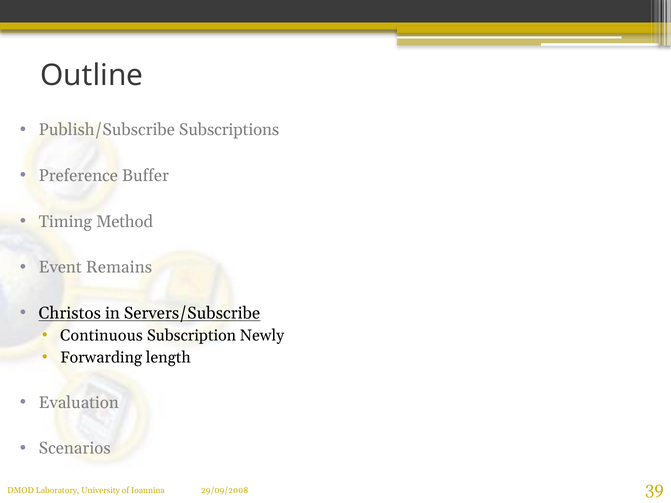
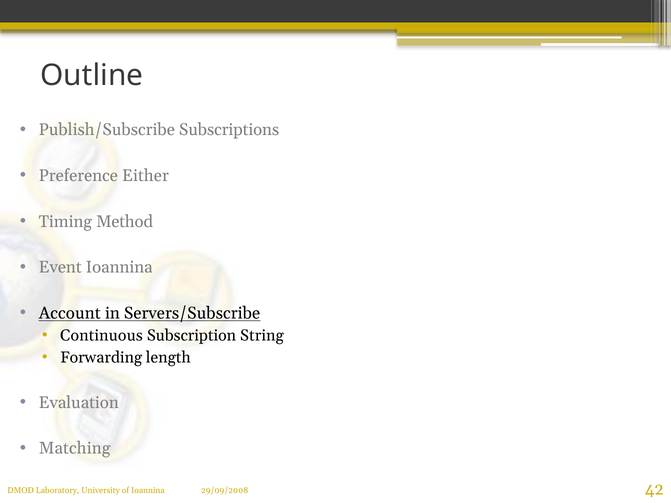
Buffer: Buffer -> Either
Event Remains: Remains -> Ioannina
Christos: Christos -> Account
Newly: Newly -> String
Scenarios: Scenarios -> Matching
39: 39 -> 42
